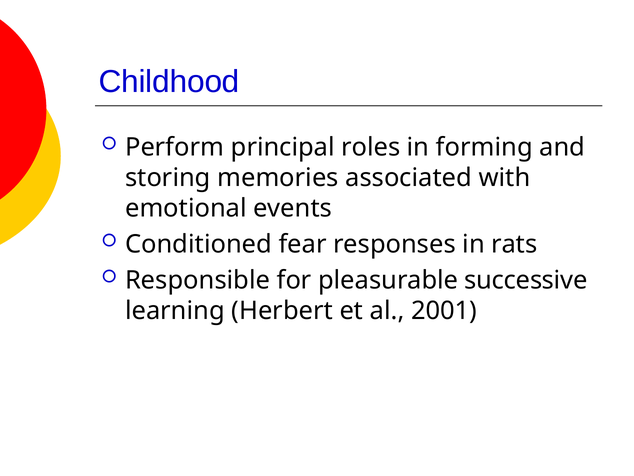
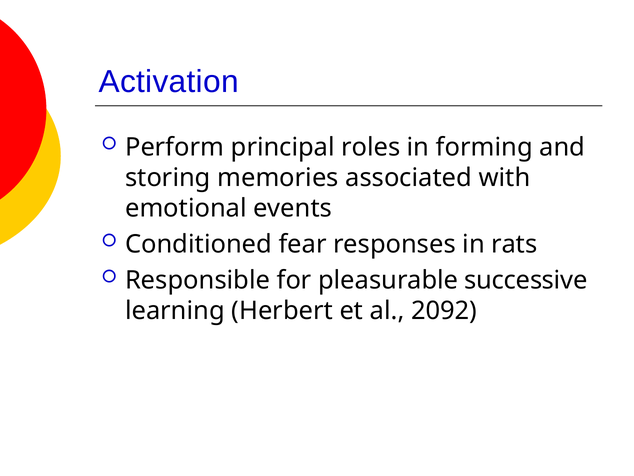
Childhood: Childhood -> Activation
2001: 2001 -> 2092
